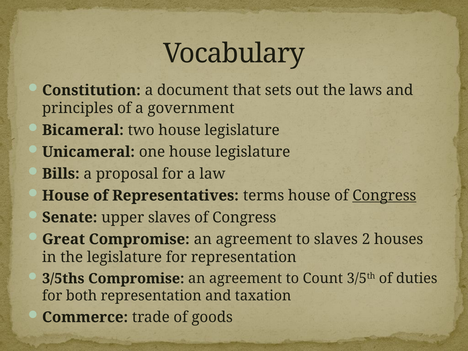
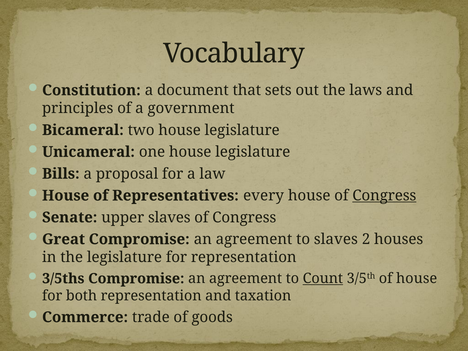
terms: terms -> every
Count underline: none -> present
of duties: duties -> house
